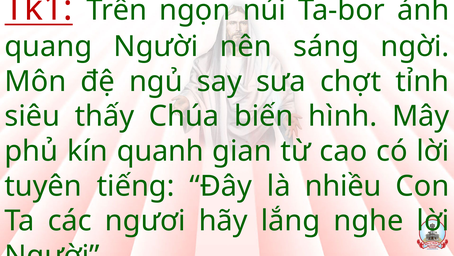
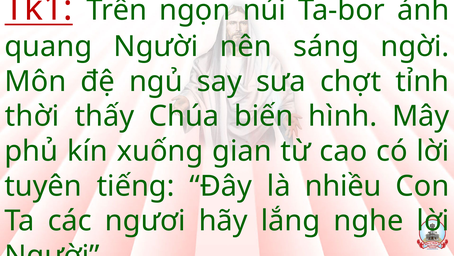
siêu: siêu -> thời
quanh: quanh -> xuống
